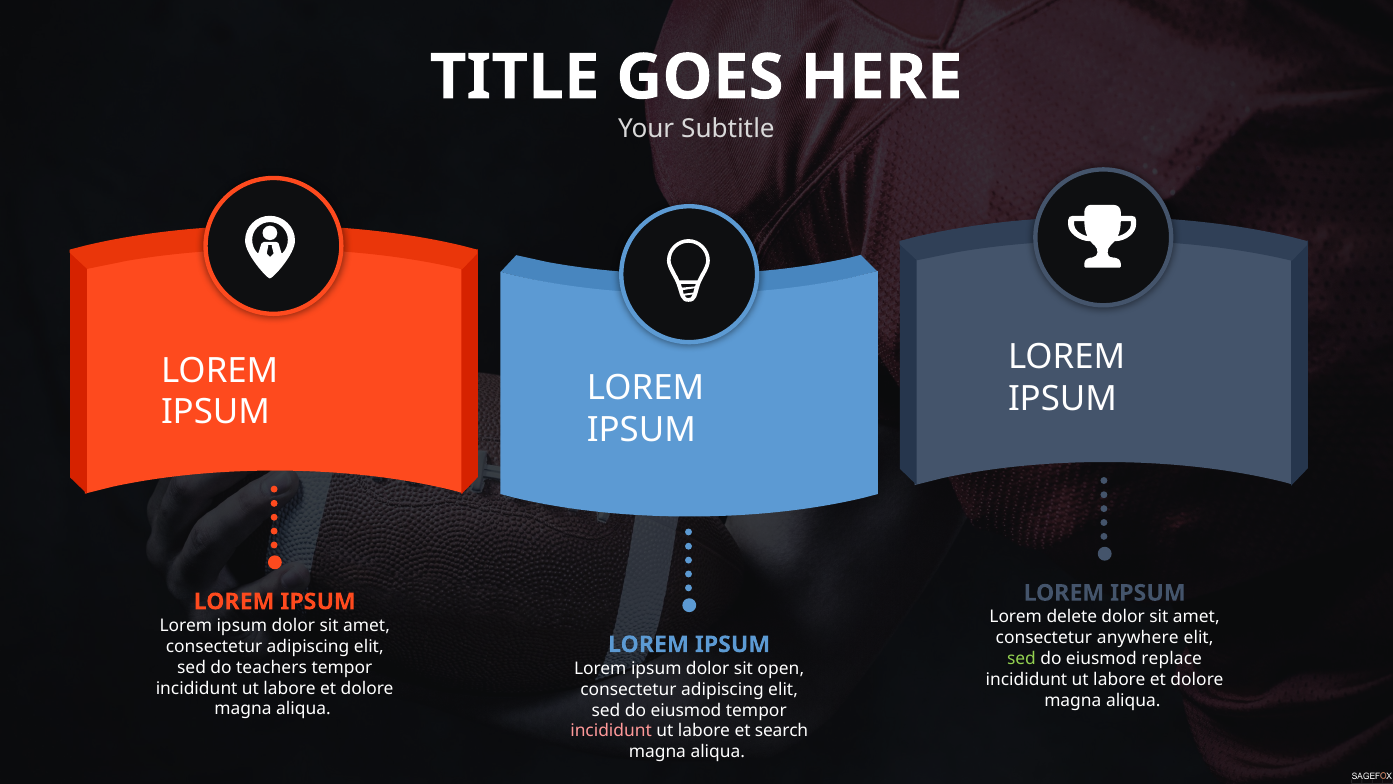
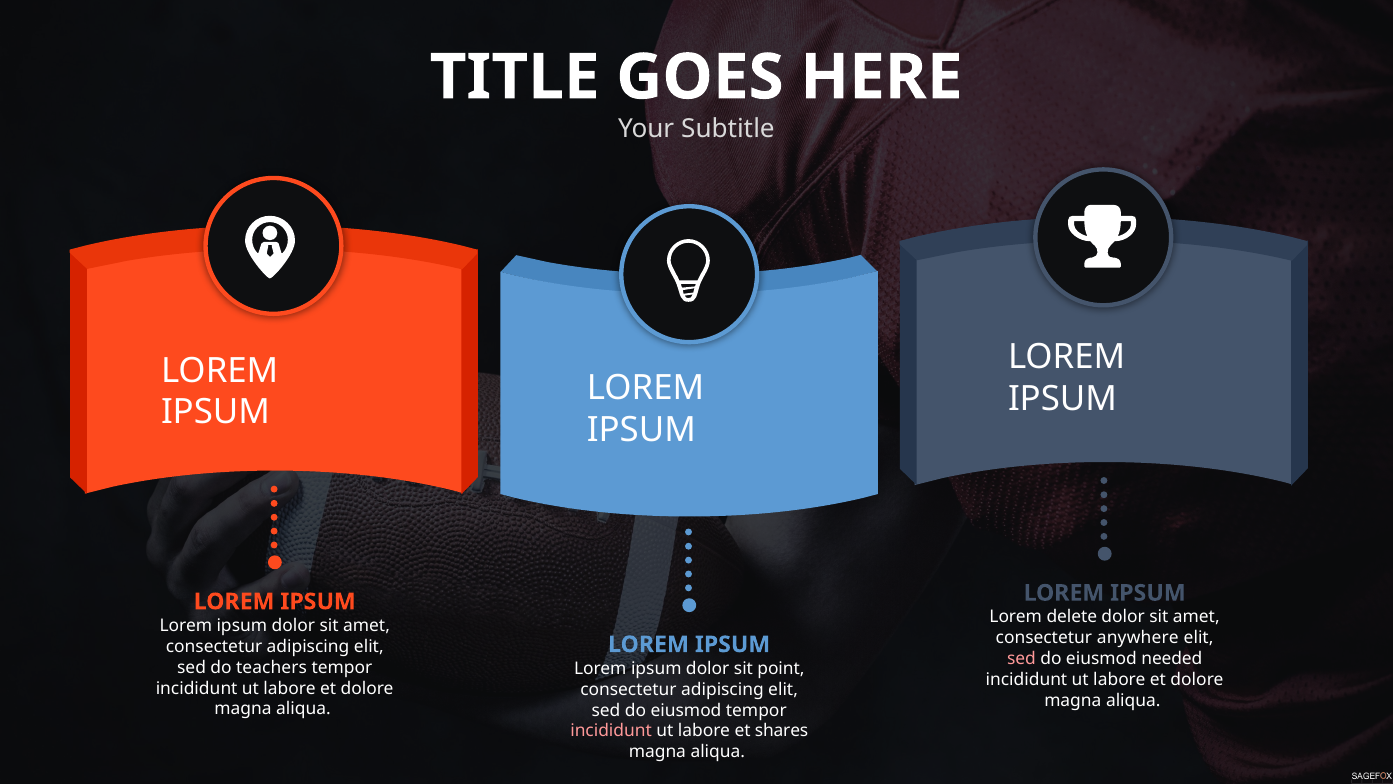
sed at (1021, 658) colour: light green -> pink
replace: replace -> needed
open: open -> point
search: search -> shares
